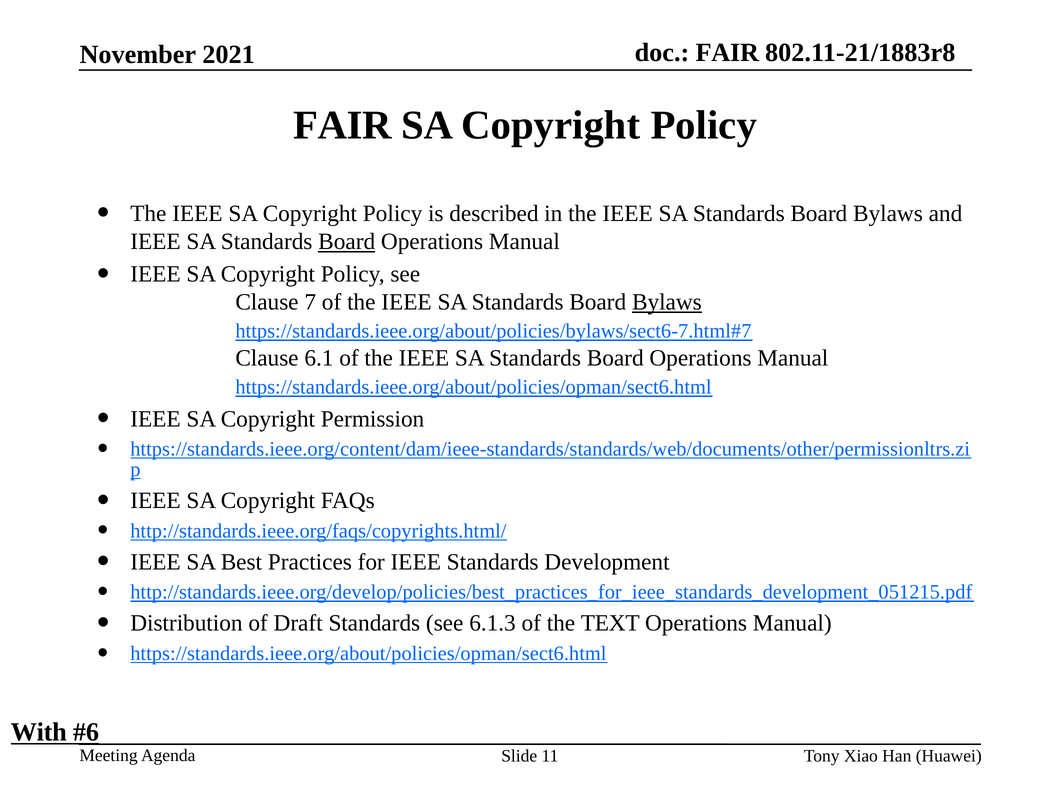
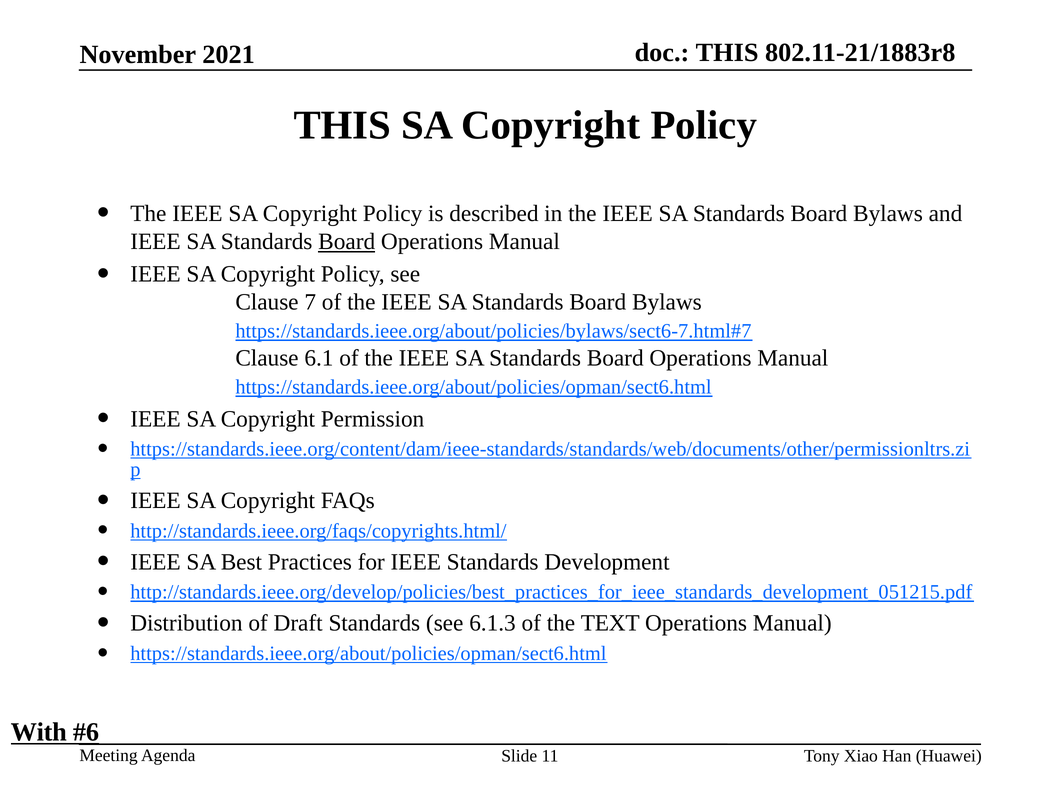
FAIR at (727, 53): FAIR -> THIS
FAIR at (343, 125): FAIR -> THIS
Bylaws at (667, 302) underline: present -> none
